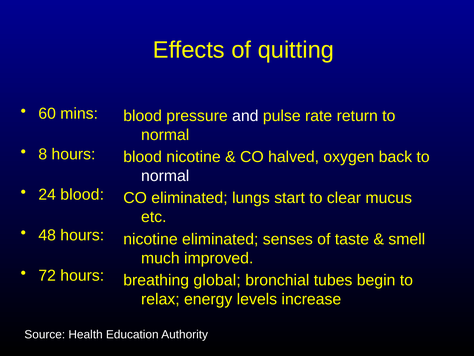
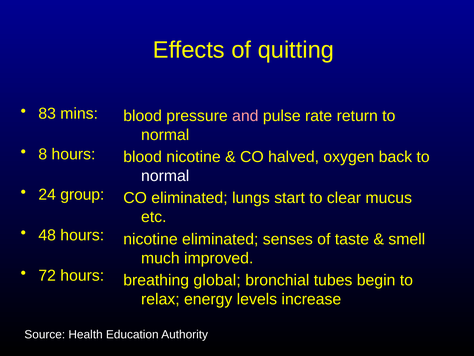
60: 60 -> 83
and colour: white -> pink
24 blood: blood -> group
